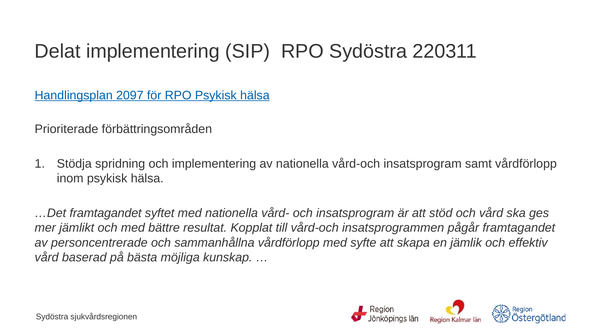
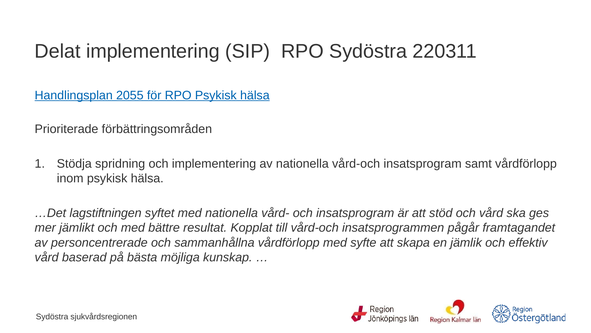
2097: 2097 -> 2055
…Det framtagandet: framtagandet -> lagstiftningen
